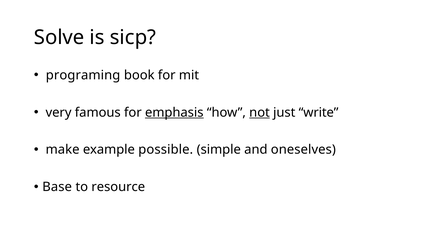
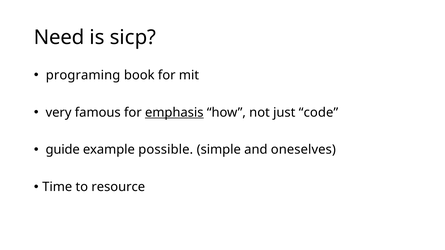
Solve: Solve -> Need
not underline: present -> none
write: write -> code
make: make -> guide
Base: Base -> Time
